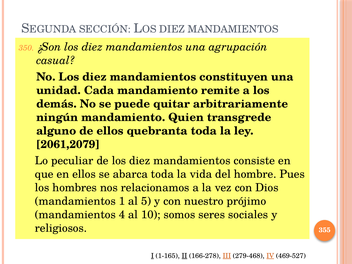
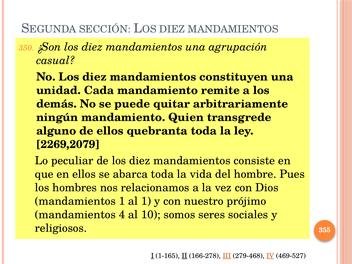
2061,2079: 2061,2079 -> 2269,2079
al 5: 5 -> 1
